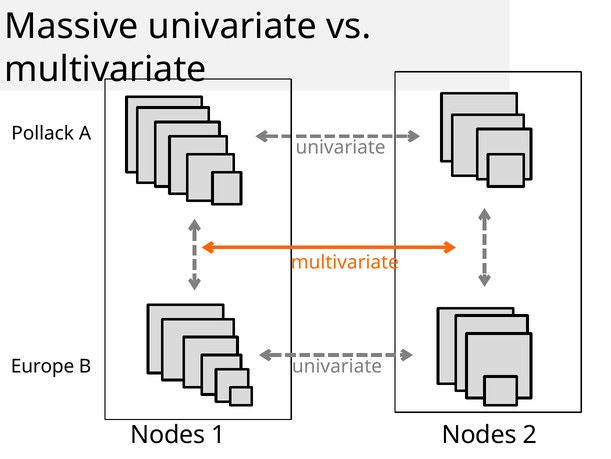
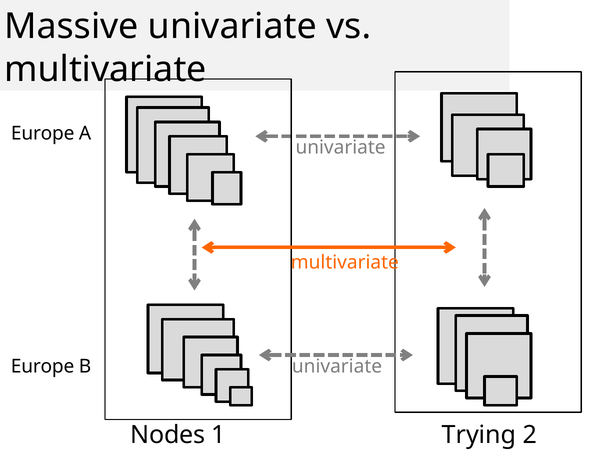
Pollack at (43, 133): Pollack -> Europe
1 Nodes: Nodes -> Trying
